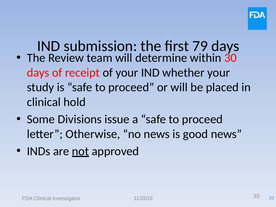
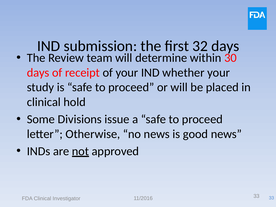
79: 79 -> 32
